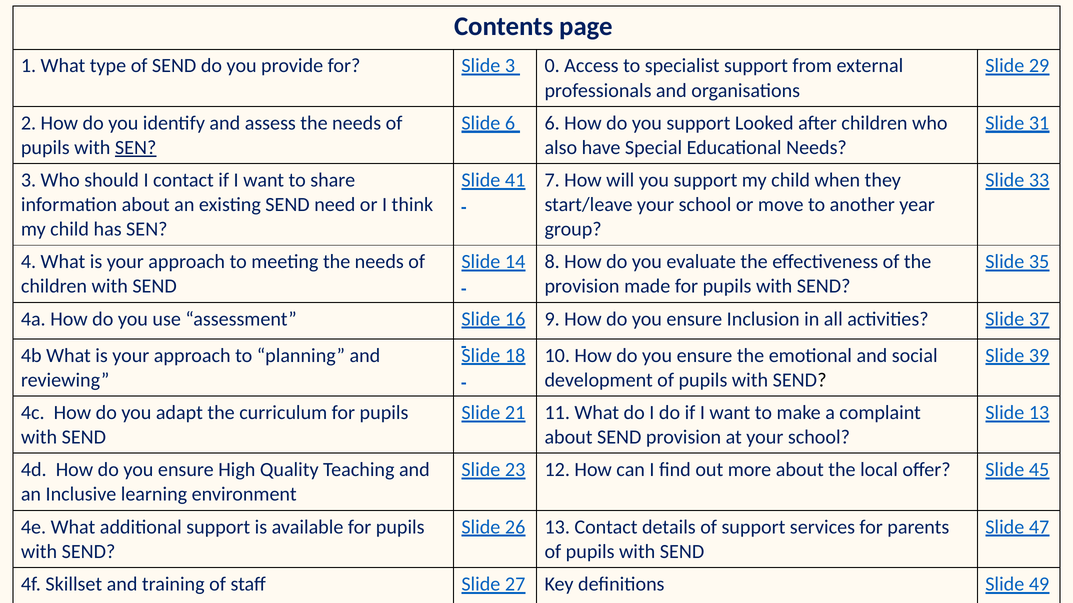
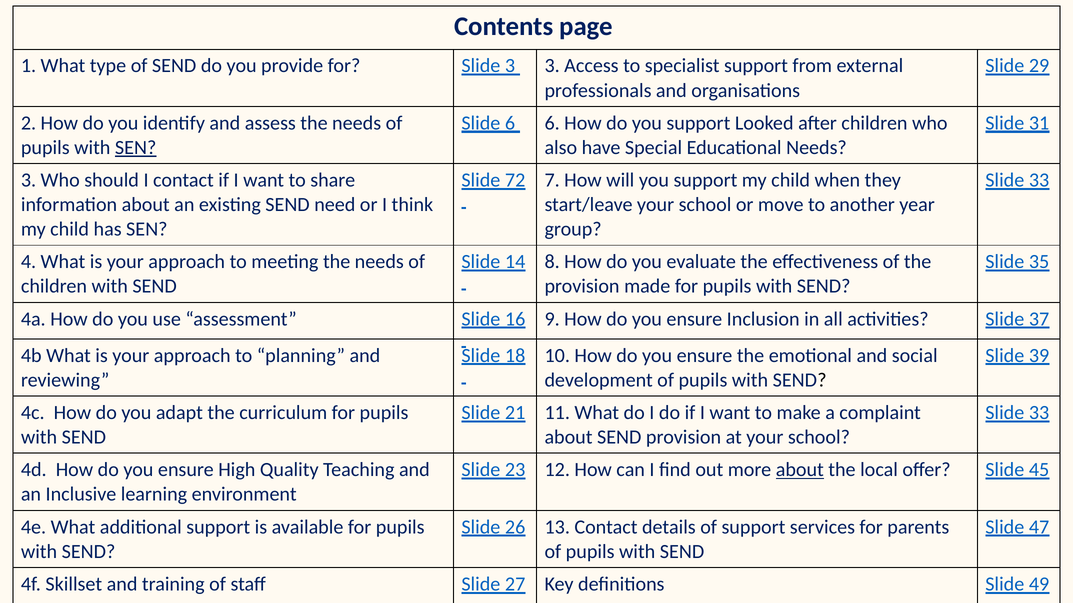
3 0: 0 -> 3
41: 41 -> 72
13 at (1039, 413): 13 -> 33
about at (800, 470) underline: none -> present
